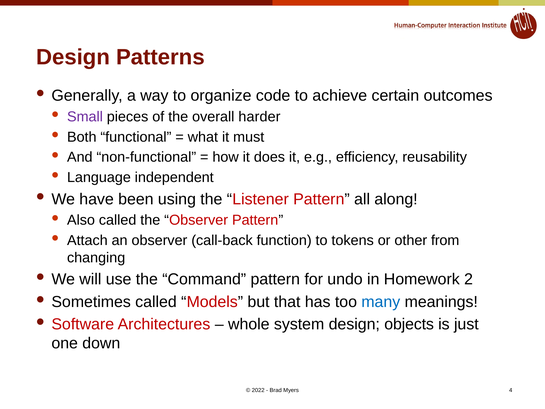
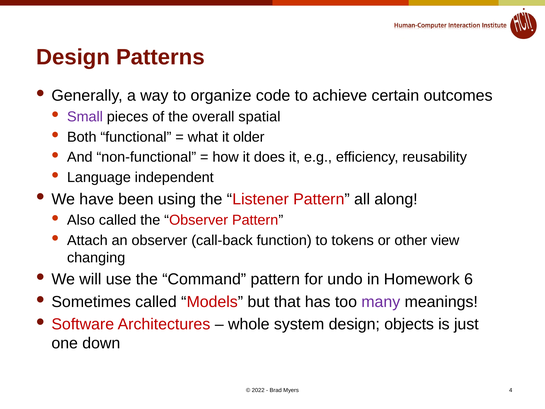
harder: harder -> spatial
must: must -> older
from: from -> view
2: 2 -> 6
many colour: blue -> purple
